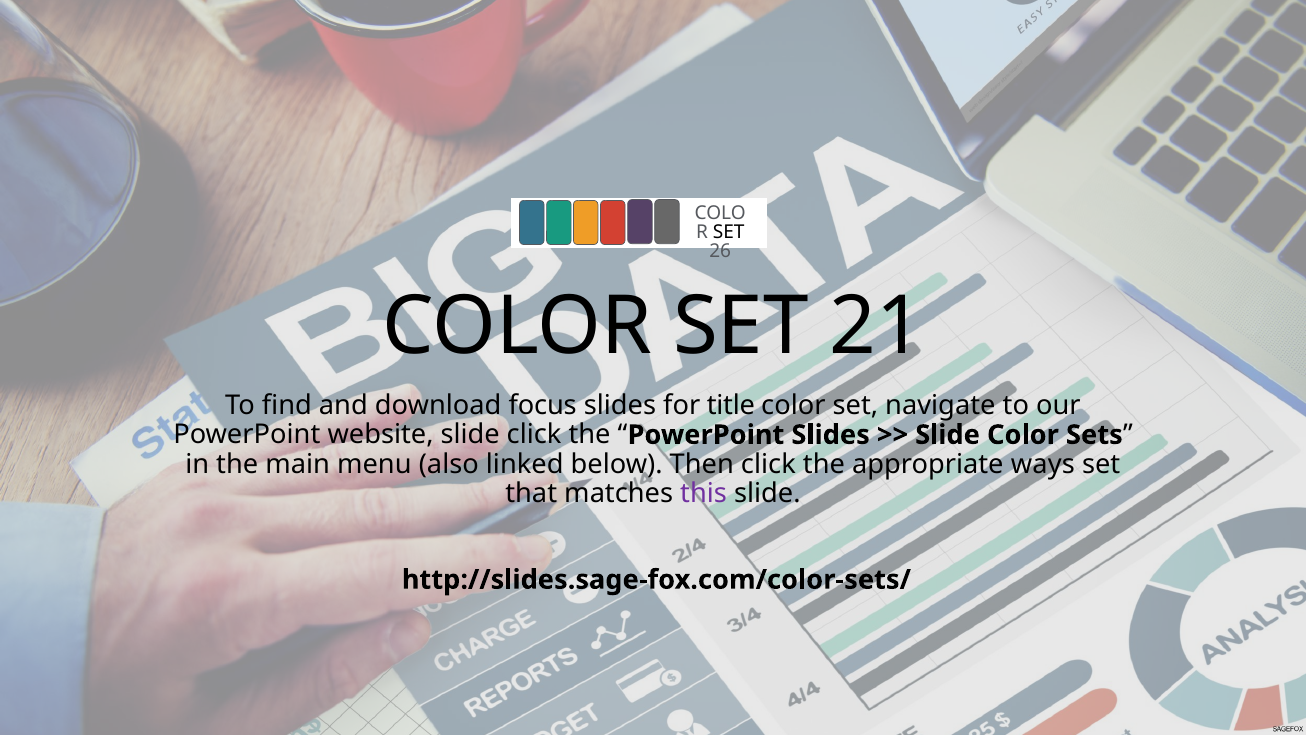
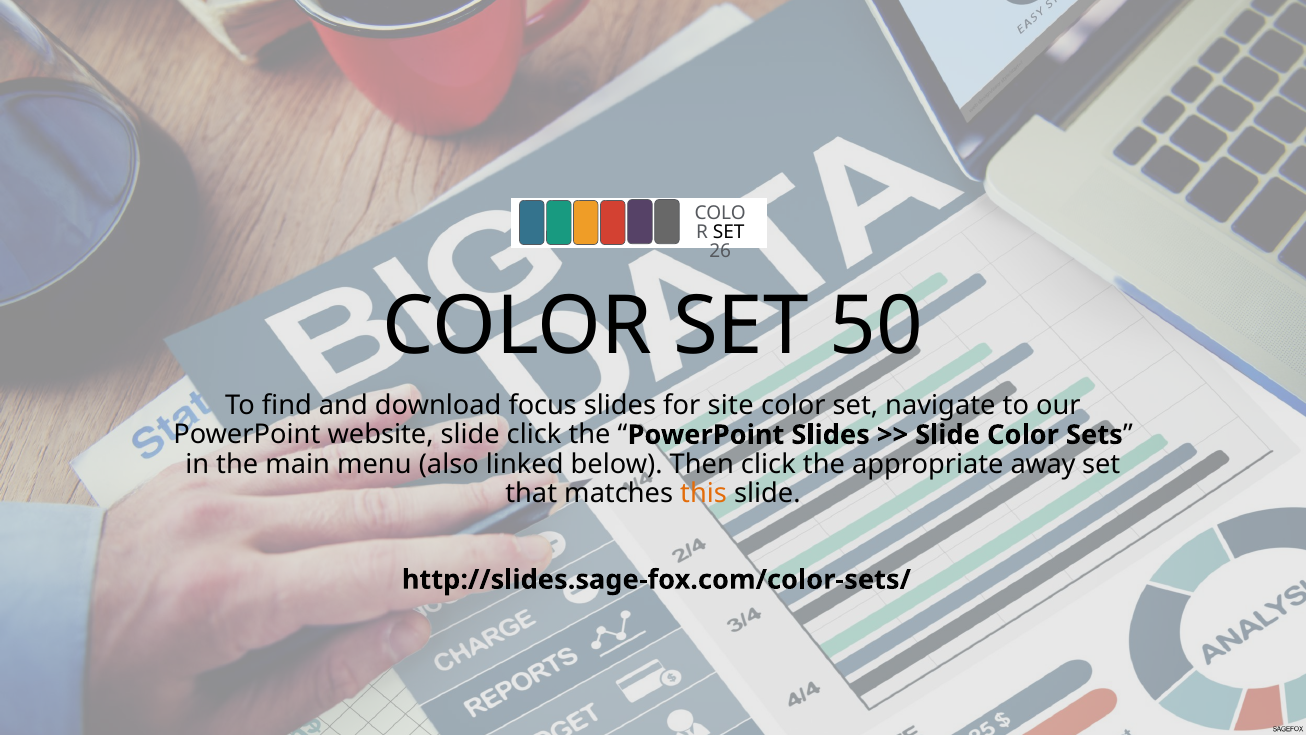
21: 21 -> 50
title: title -> site
ways: ways -> away
this colour: purple -> orange
